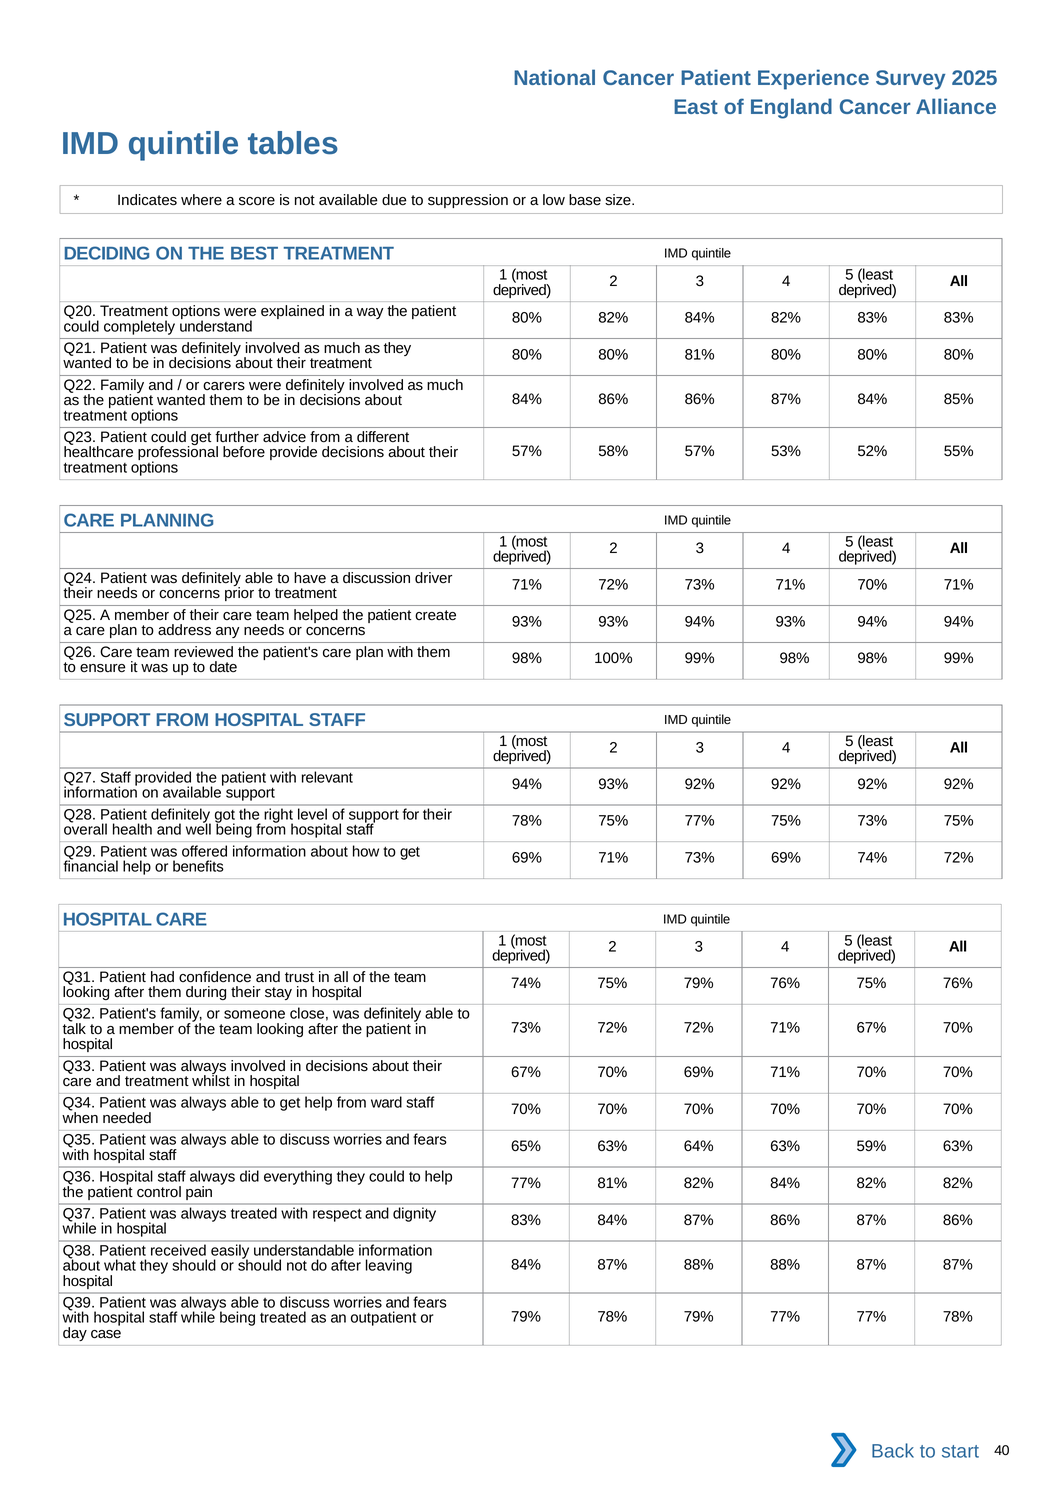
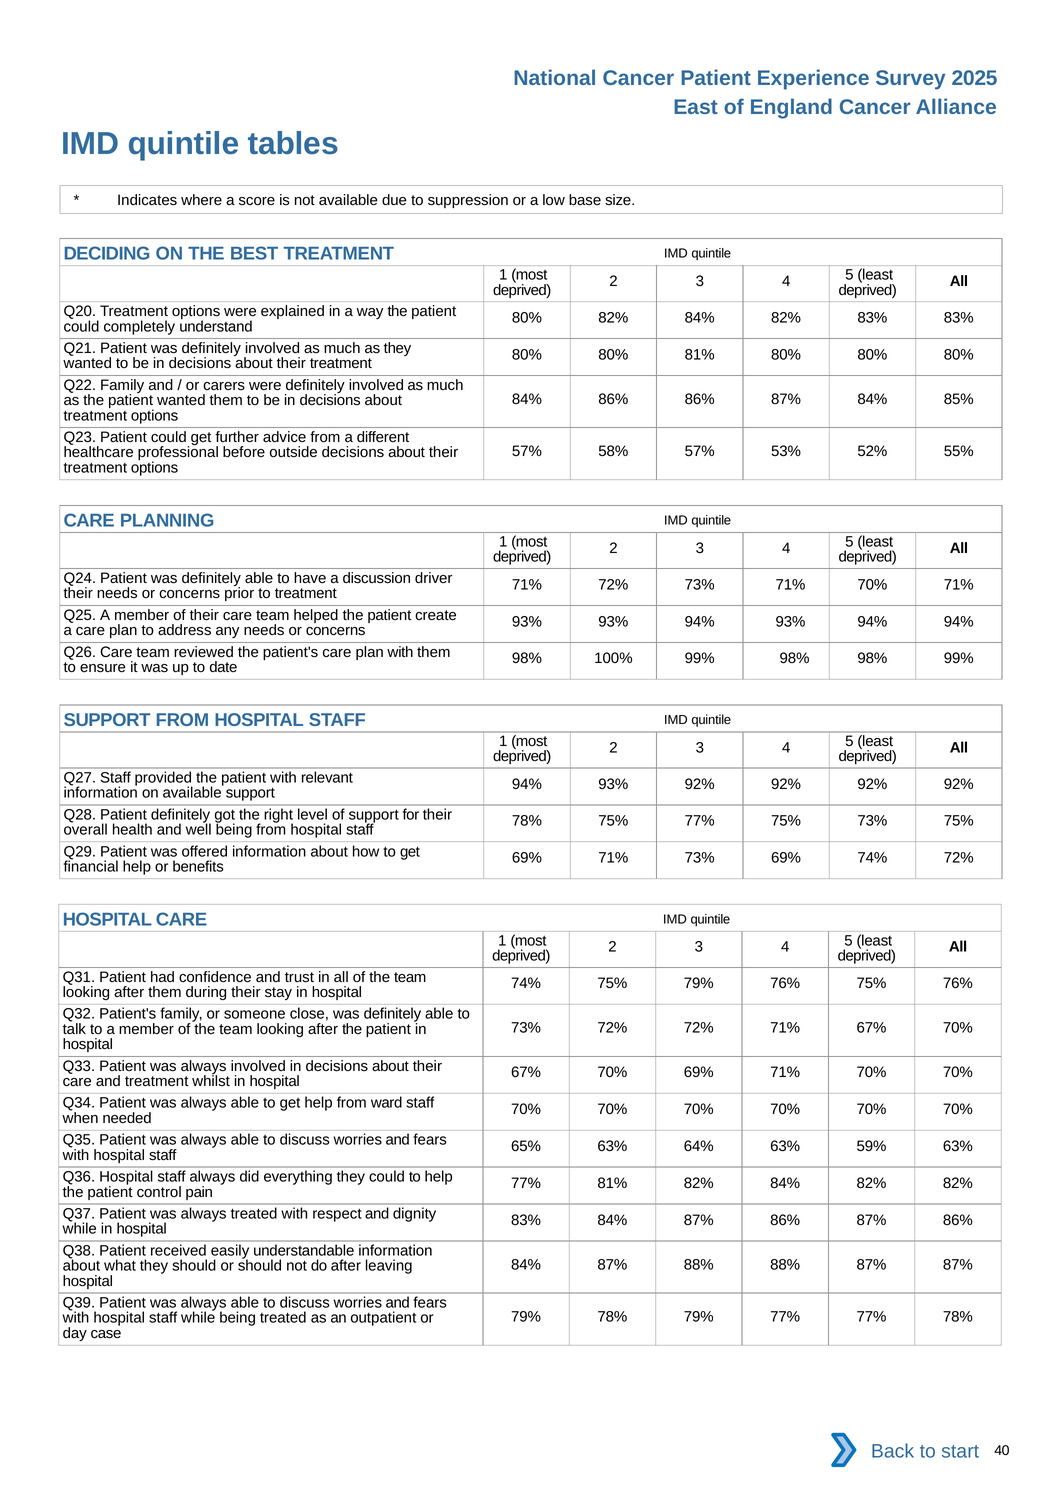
provide: provide -> outside
